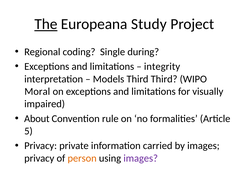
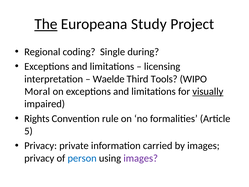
integrity: integrity -> licensing
Models: Models -> Waelde
Third Third: Third -> Tools
visually underline: none -> present
About: About -> Rights
person colour: orange -> blue
